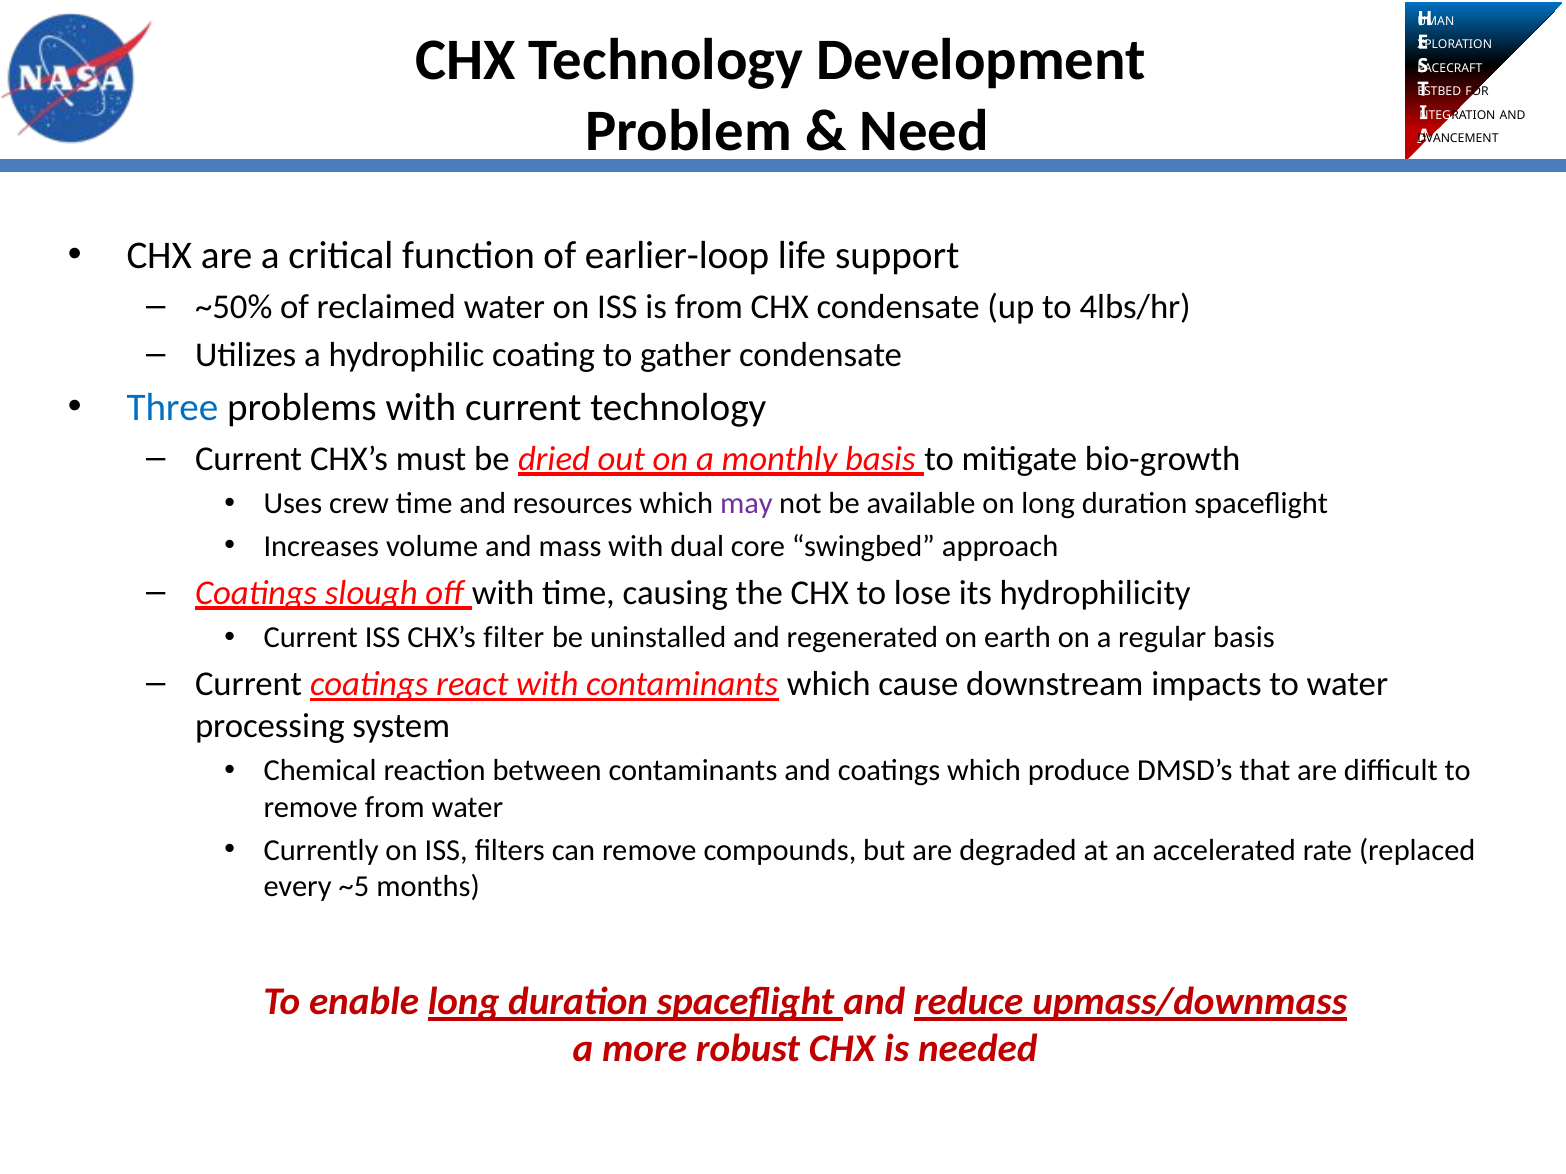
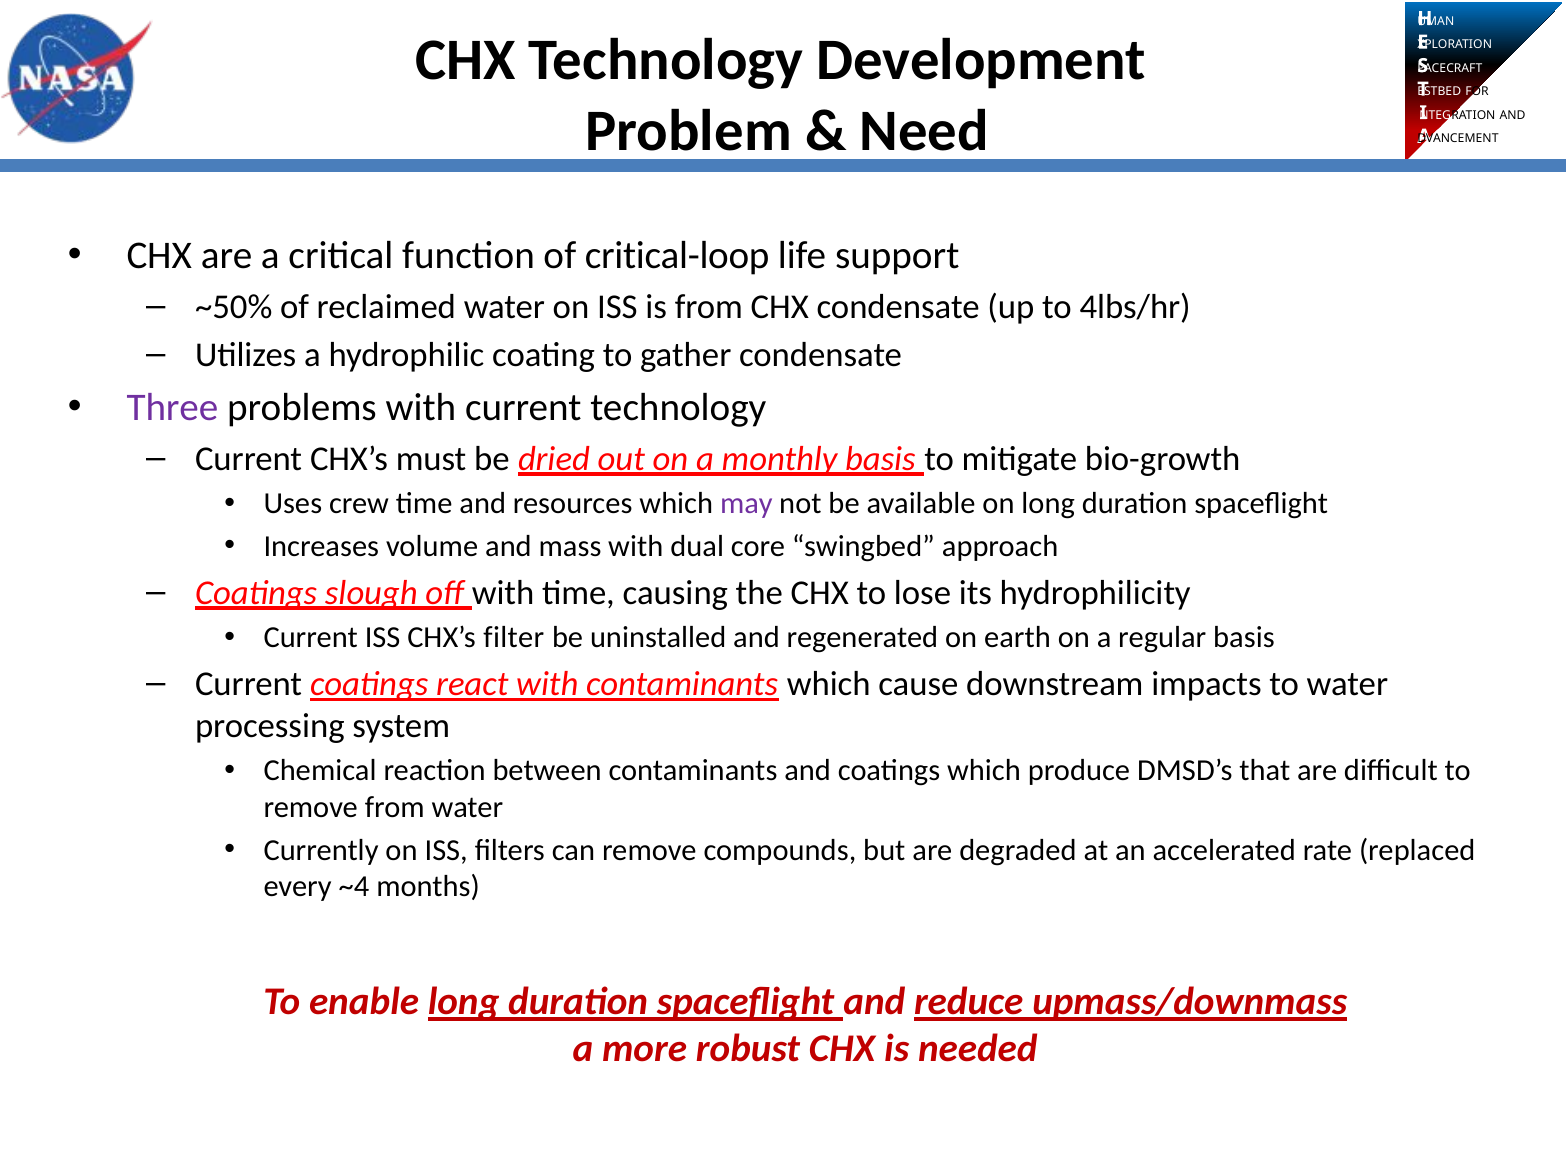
earlier-loop: earlier-loop -> critical-loop
Three colour: blue -> purple
~5: ~5 -> ~4
